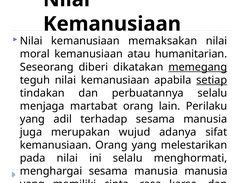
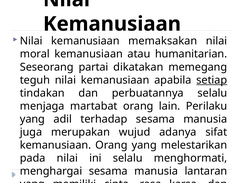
diberi: diberi -> partai
memegang underline: present -> none
manusia manusia: manusia -> lantaran
